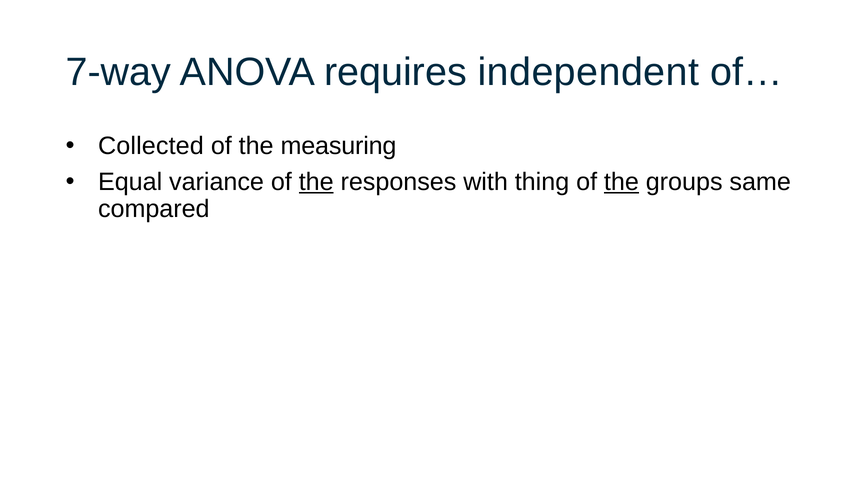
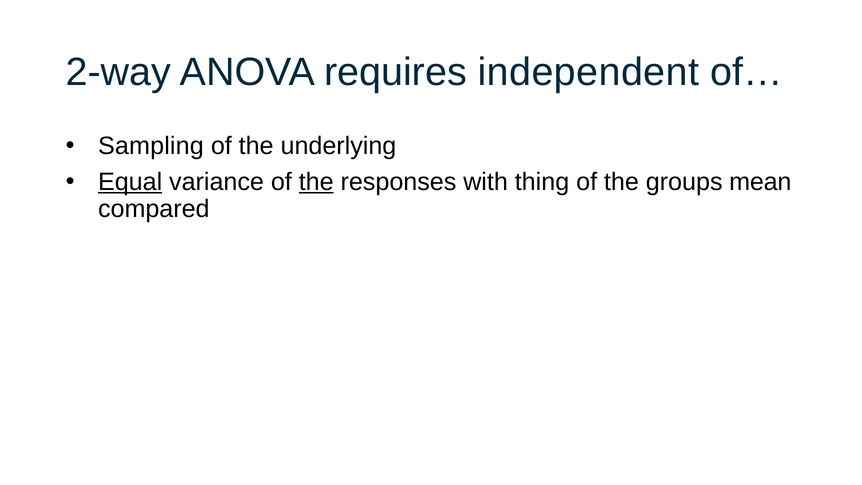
7-way: 7-way -> 2-way
Collected: Collected -> Sampling
measuring: measuring -> underlying
Equal underline: none -> present
the at (621, 182) underline: present -> none
same: same -> mean
